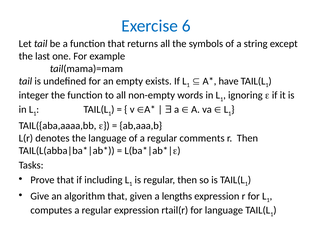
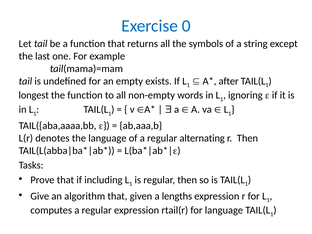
6: 6 -> 0
have: have -> after
integer: integer -> longest
comments: comments -> alternating
